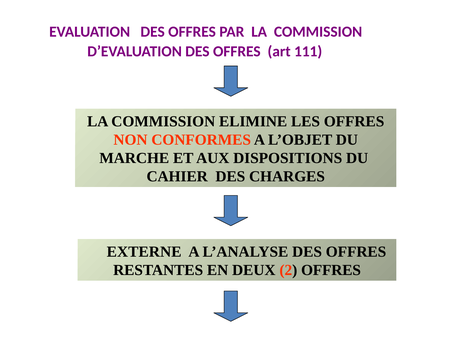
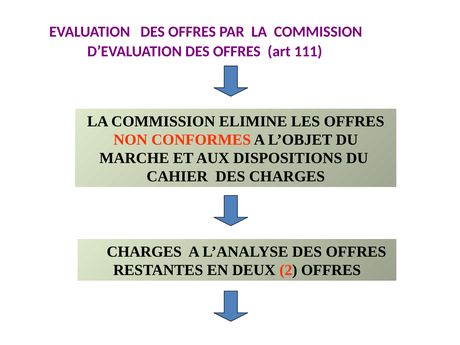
EXTERNE at (144, 252): EXTERNE -> CHARGES
